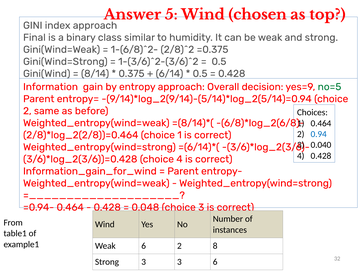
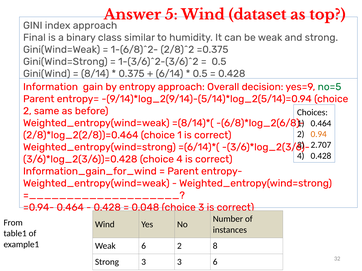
chosen: chosen -> dataset
0.94 colour: blue -> orange
0.040: 0.040 -> 2.707
